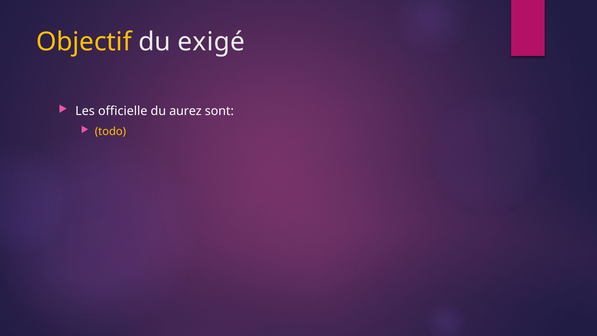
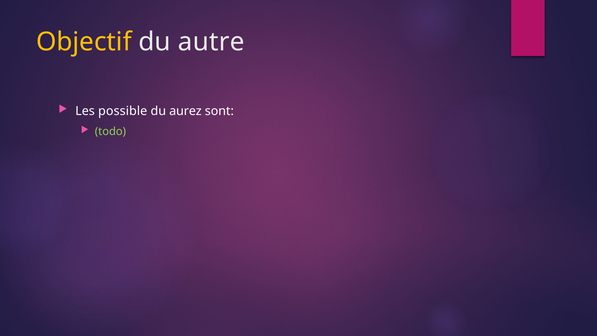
exigé: exigé -> autre
officielle: officielle -> possible
todo colour: yellow -> light green
